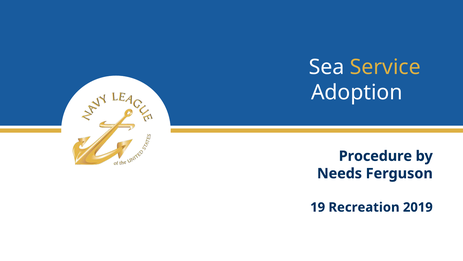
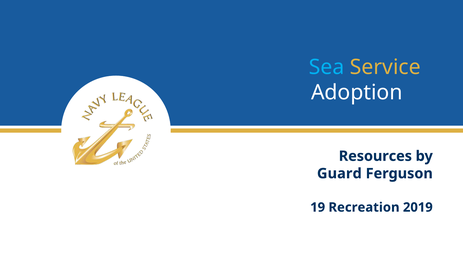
Sea colour: white -> light blue
Procedure: Procedure -> Resources
Needs: Needs -> Guard
